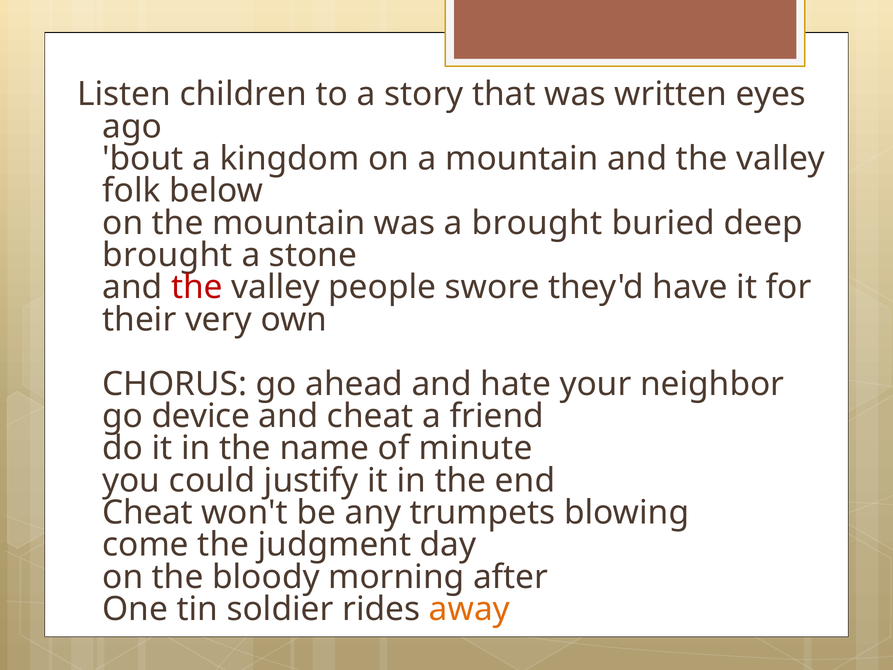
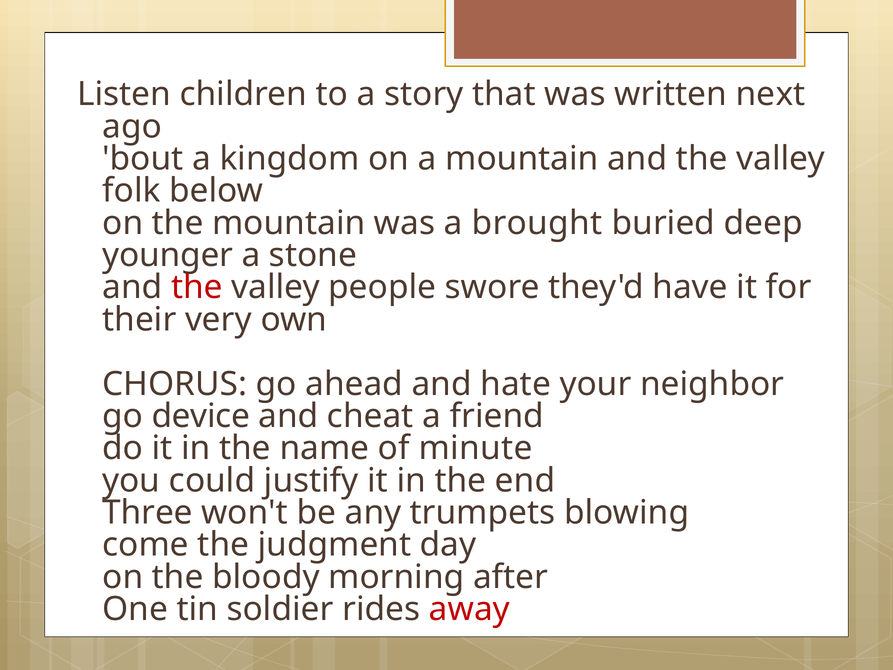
eyes: eyes -> next
brought at (167, 255): brought -> younger
Cheat at (148, 513): Cheat -> Three
away colour: orange -> red
